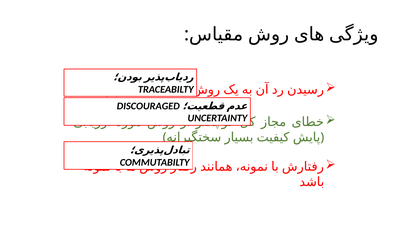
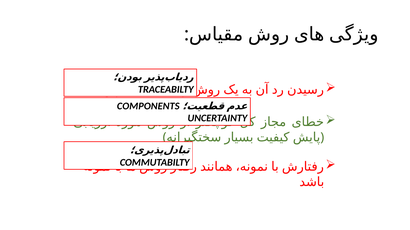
DISCOURAGED: DISCOURAGED -> COMPONENTS
